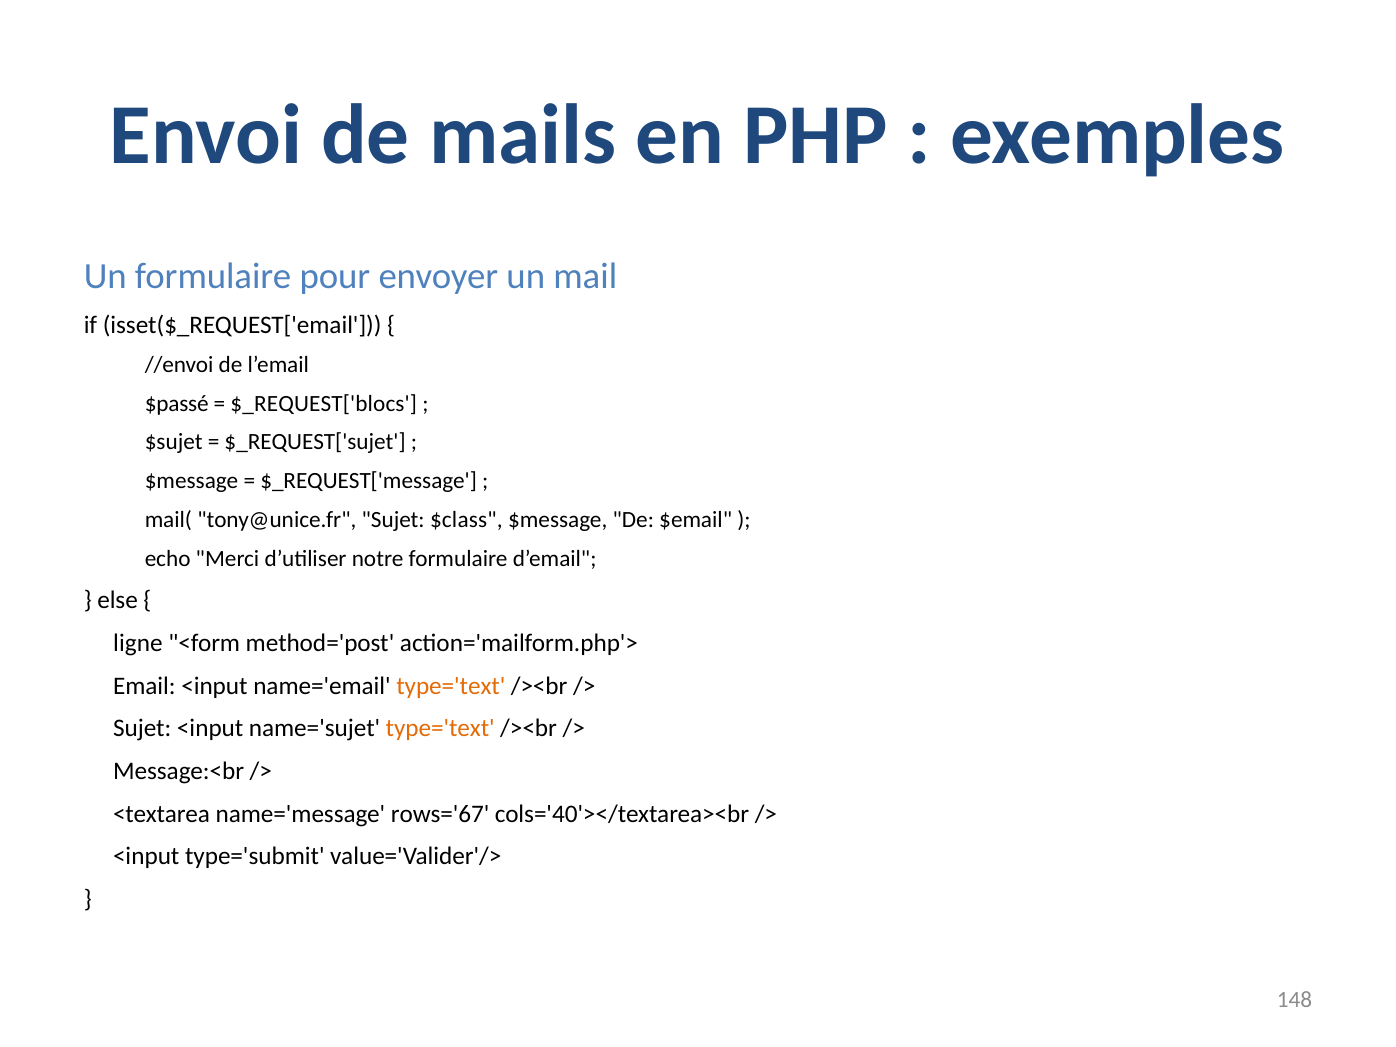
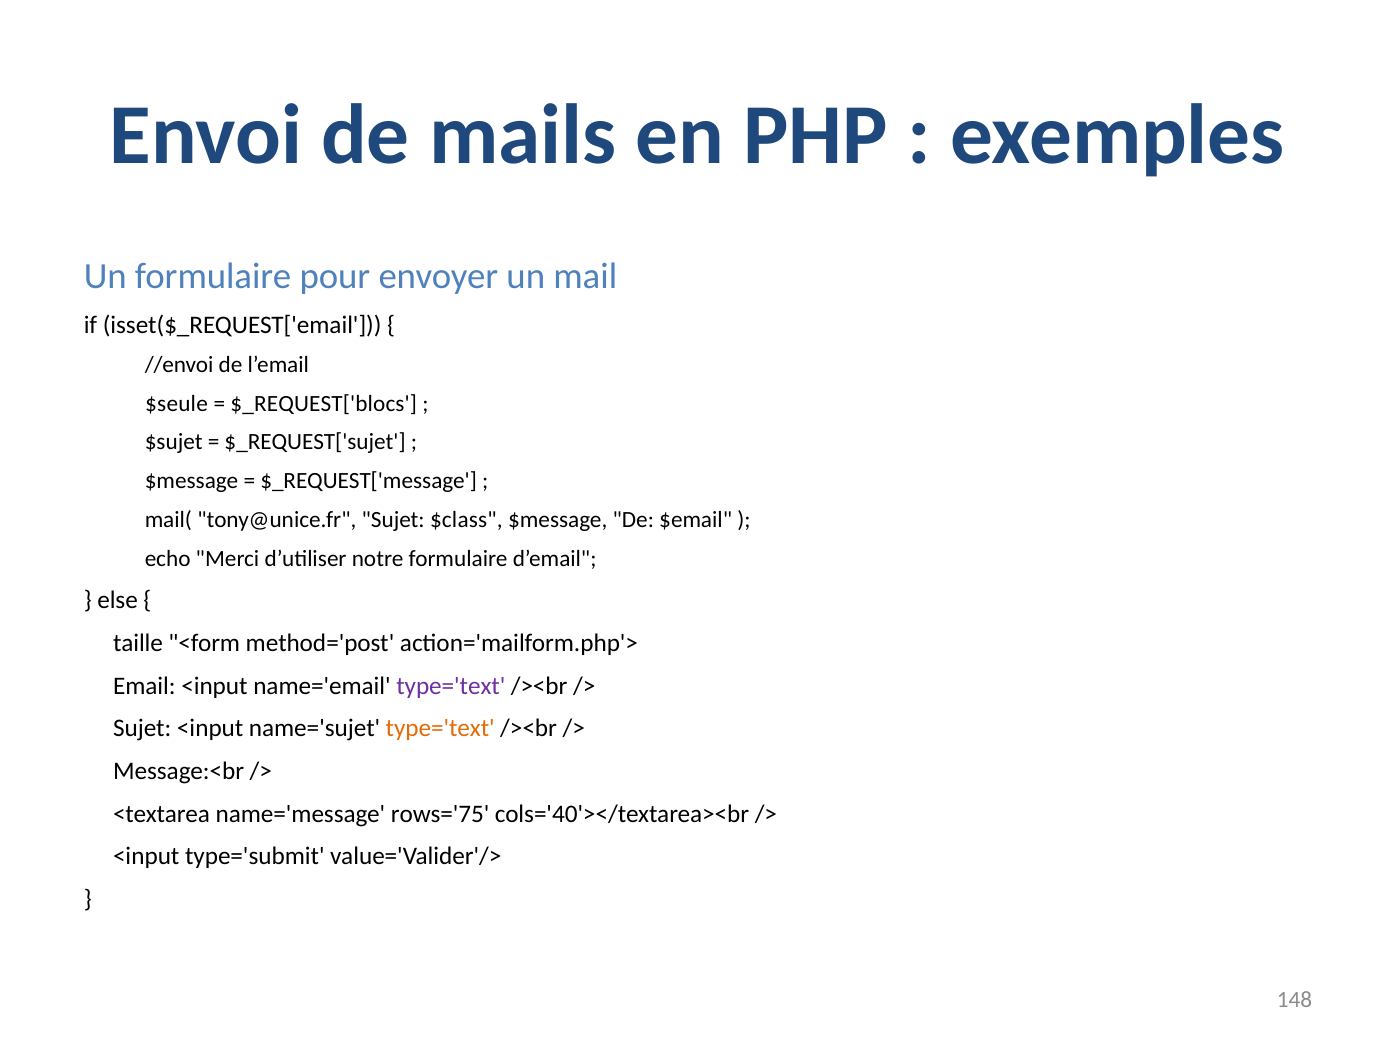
$passé: $passé -> $seule
ligne: ligne -> taille
type='text at (451, 686) colour: orange -> purple
rows='67: rows='67 -> rows='75
